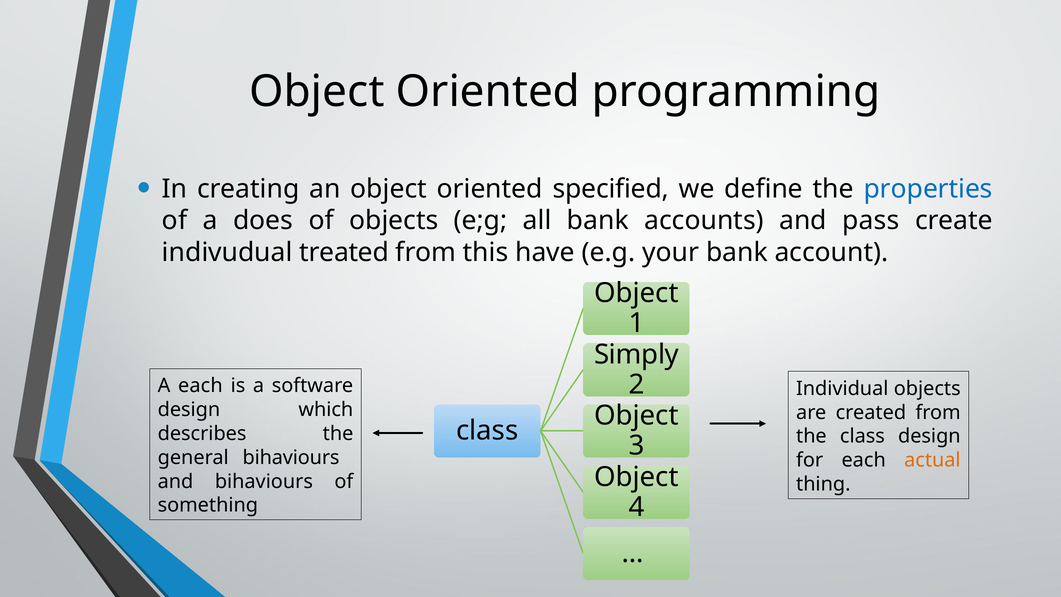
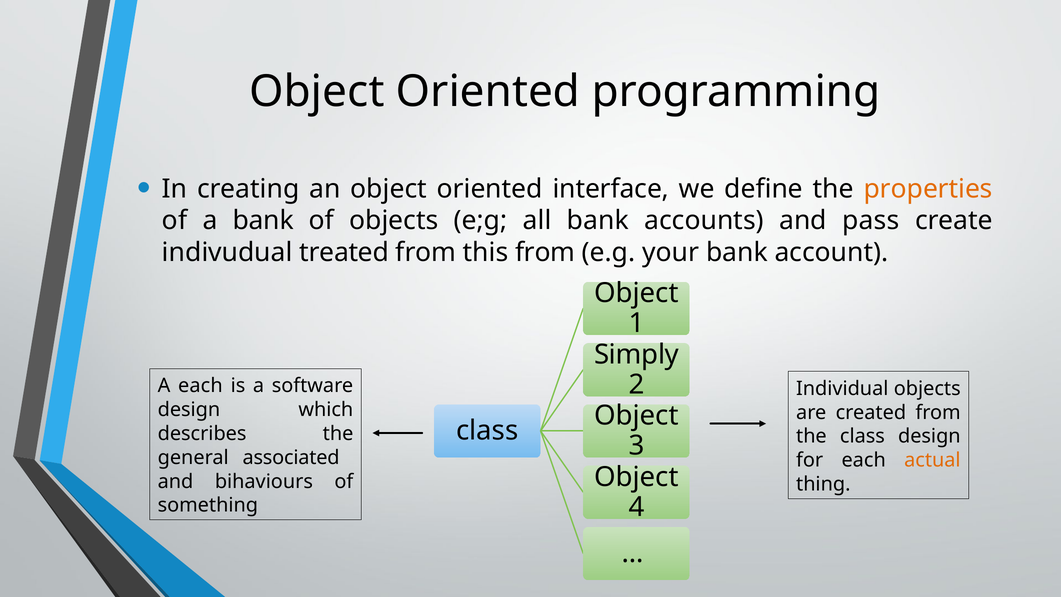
specified: specified -> interface
properties colour: blue -> orange
a does: does -> bank
this have: have -> from
general bihaviours: bihaviours -> associated
